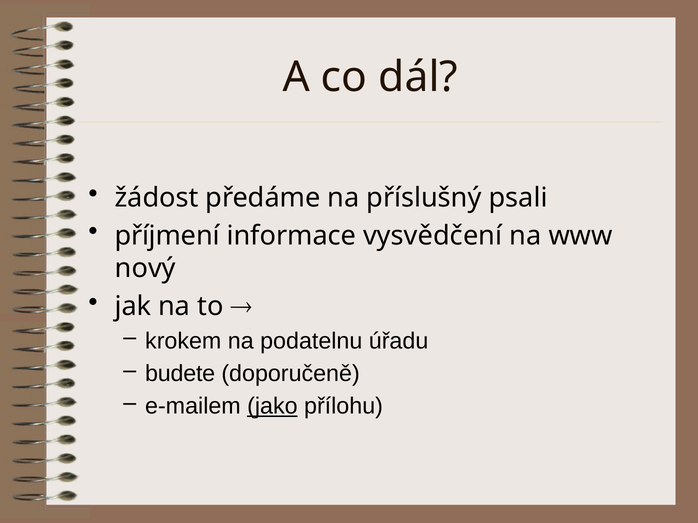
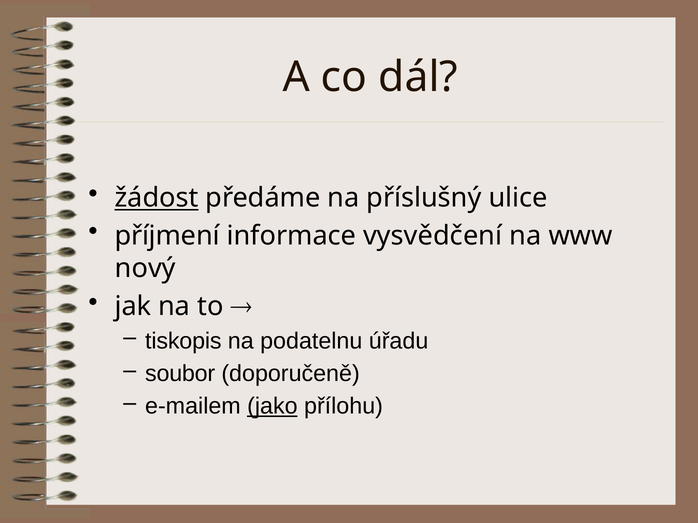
žádost underline: none -> present
psali: psali -> ulice
krokem: krokem -> tiskopis
budete: budete -> soubor
